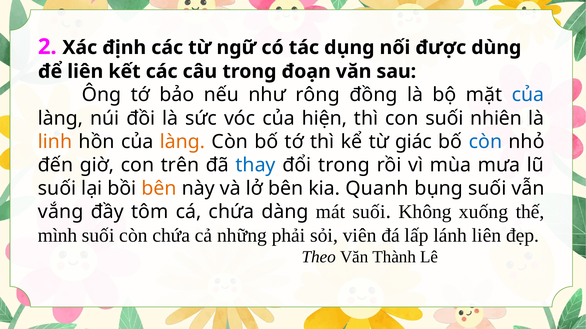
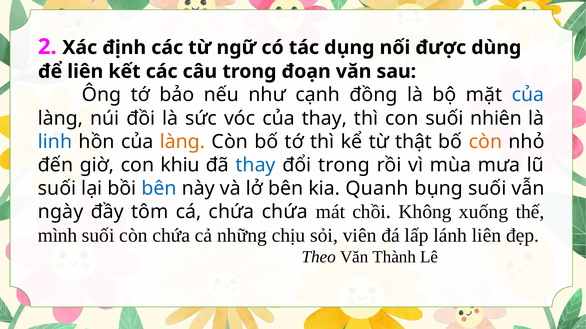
rông: rông -> cạnh
của hiện: hiện -> thay
linh colour: orange -> blue
giác: giác -> thật
còn at (485, 142) colour: blue -> orange
trên: trên -> khiu
bên at (159, 189) colour: orange -> blue
vắng: vắng -> ngày
chứa dàng: dàng -> chứa
mát suối: suối -> chồi
phải: phải -> chịu
